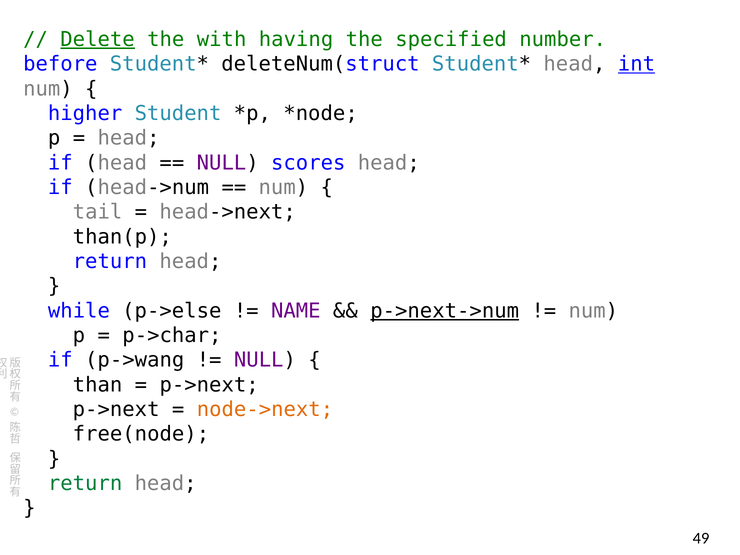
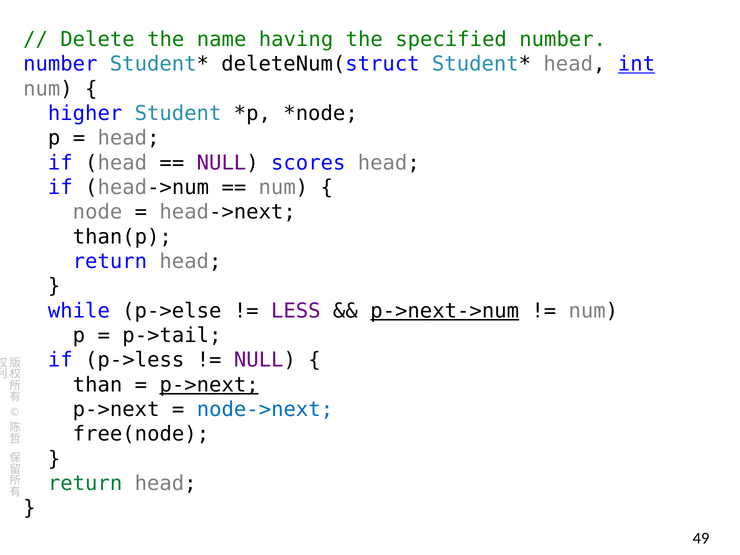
Delete underline: present -> none
with: with -> name
before at (60, 64): before -> number
tail: tail -> node
NAME: NAME -> LESS
p->char: p->char -> p->tail
p->wang: p->wang -> p->less
p->next at (209, 385) underline: none -> present
node->next colour: orange -> blue
